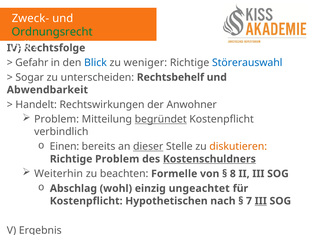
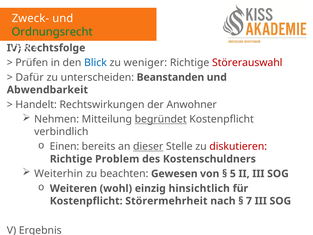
Gefahr: Gefahr -> Prüfen
Störerauswahl colour: blue -> red
Sogar: Sogar -> Dafür
Rechtsbehelf: Rechtsbehelf -> Beanstanden
Problem at (57, 119): Problem -> Nehmen
diskutieren colour: orange -> red
Kostenschuldners underline: present -> none
Formelle: Formelle -> Gewesen
8: 8 -> 5
Abschlag: Abschlag -> Weiteren
ungeachtet: ungeachtet -> hinsichtlich
Hypothetischen: Hypothetischen -> Störermehrheit
III at (261, 201) underline: present -> none
